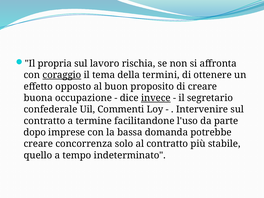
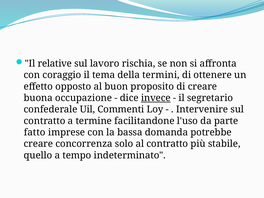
propria: propria -> relative
coraggio underline: present -> none
dopo: dopo -> fatto
